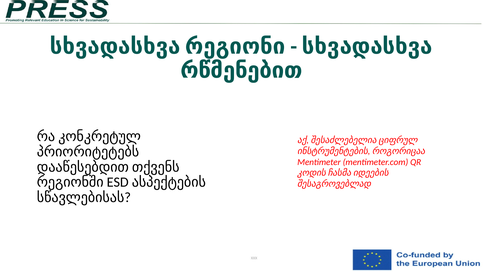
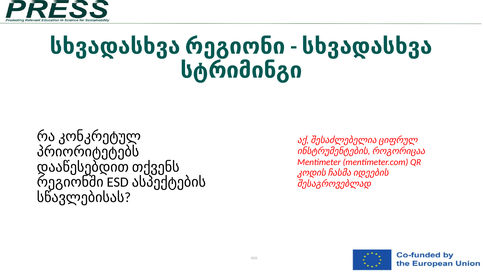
რწმენებით: რწმენებით -> სტრიმინგი
